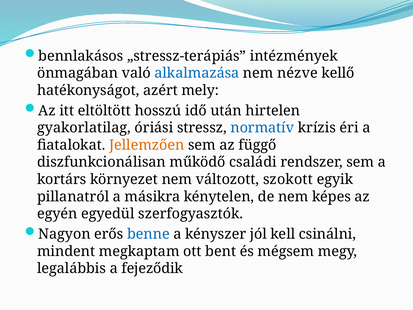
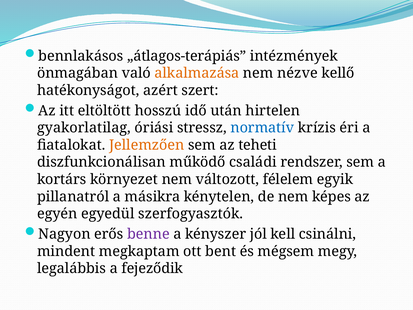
„stressz-terápiás: „stressz-terápiás -> „átlagos-terápiás
alkalmazása colour: blue -> orange
mely: mely -> szert
függő: függő -> teheti
szokott: szokott -> félelem
benne colour: blue -> purple
